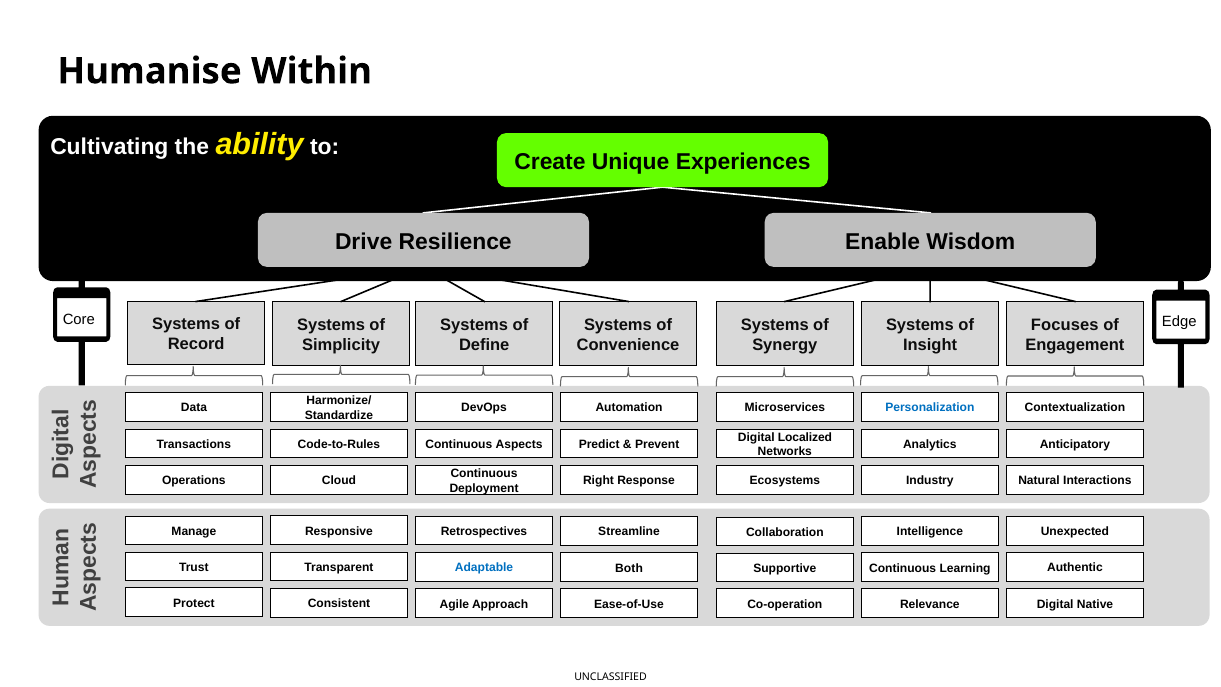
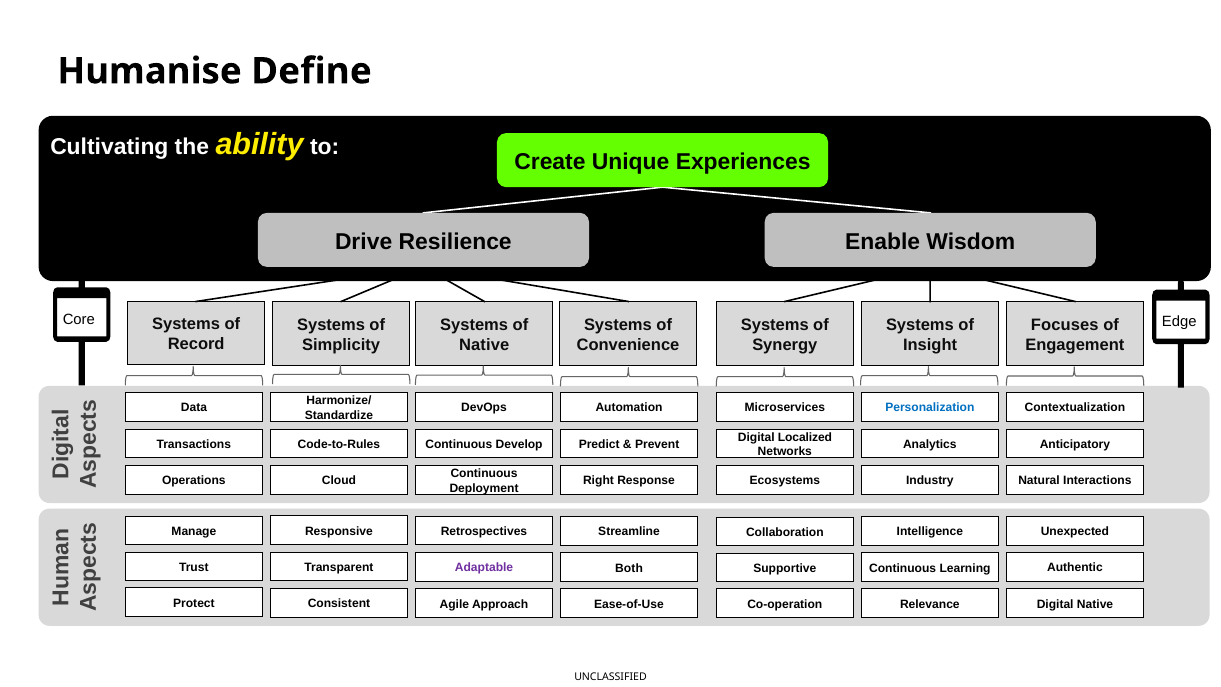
Within: Within -> Define
Define at (484, 344): Define -> Native
Aspects: Aspects -> Develop
Adaptable colour: blue -> purple
